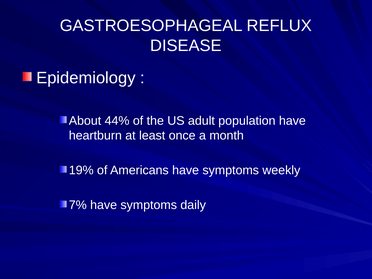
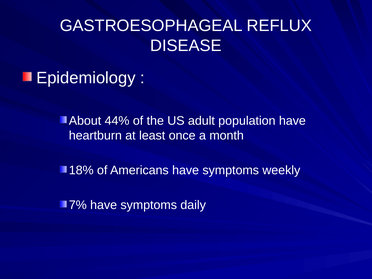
19%: 19% -> 18%
